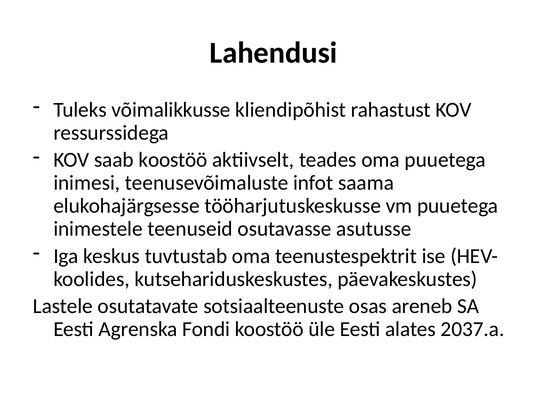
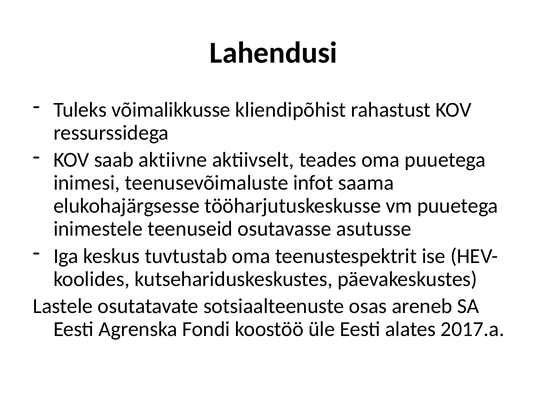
saab koostöö: koostöö -> aktiivne
2037.a: 2037.a -> 2017.a
